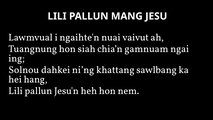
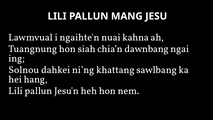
vaivut: vaivut -> kahna
gamnuam: gamnuam -> dawnbang
